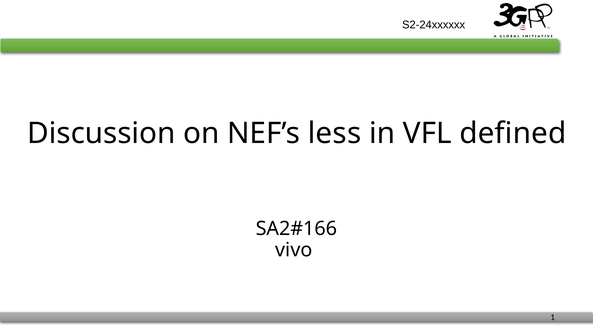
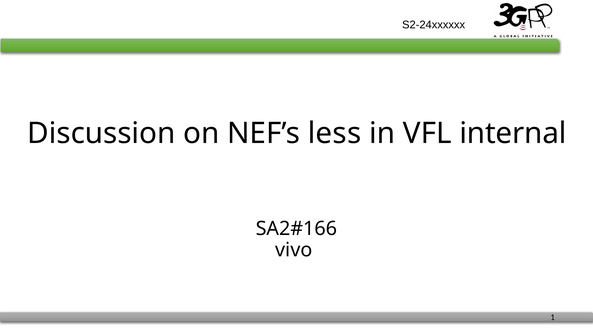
defined: defined -> internal
